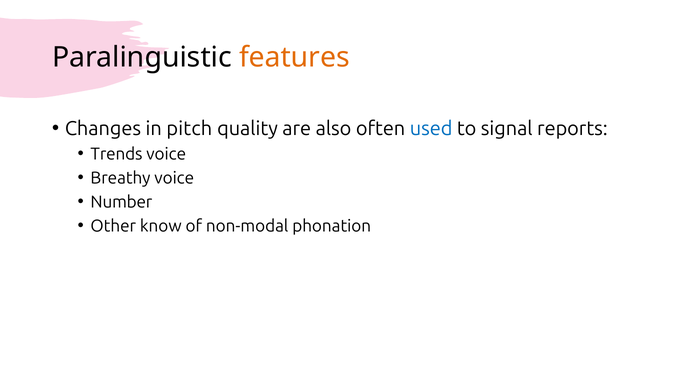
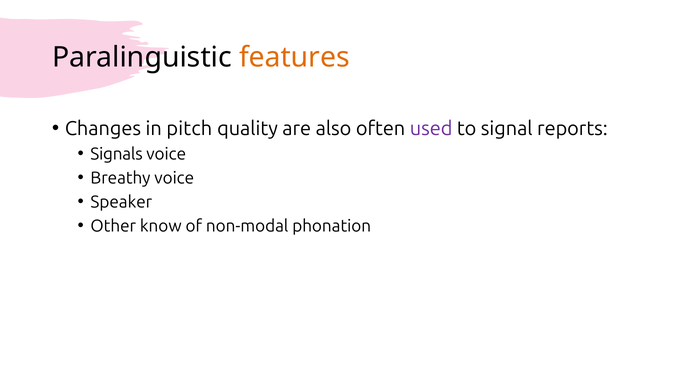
used colour: blue -> purple
Trends: Trends -> Signals
Number: Number -> Speaker
